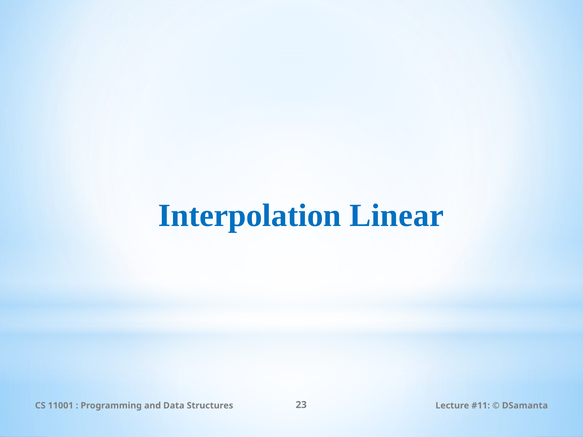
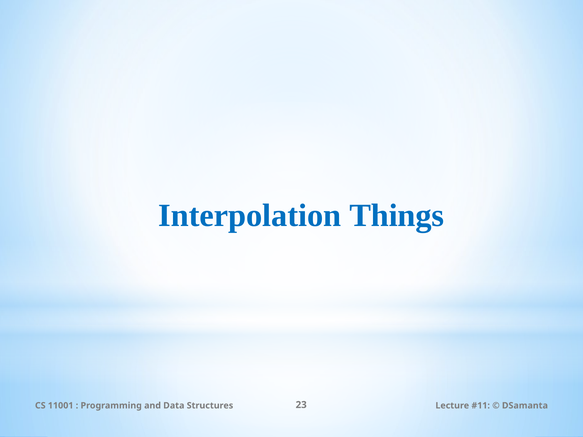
Linear: Linear -> Things
